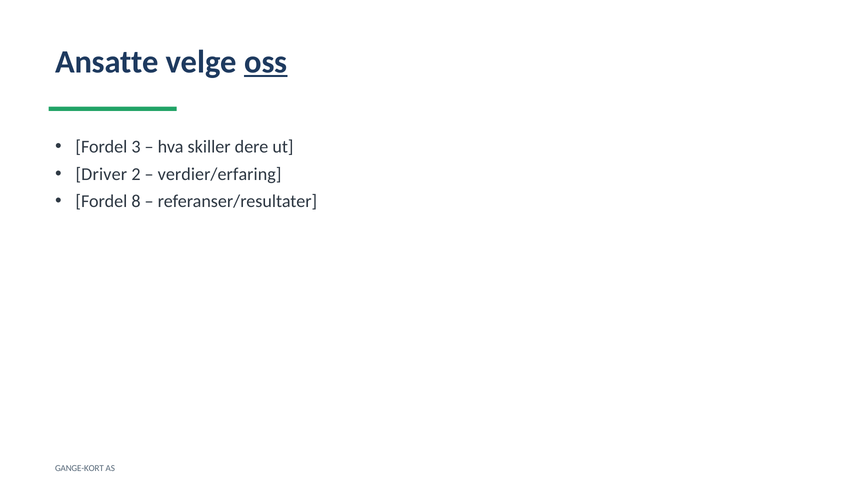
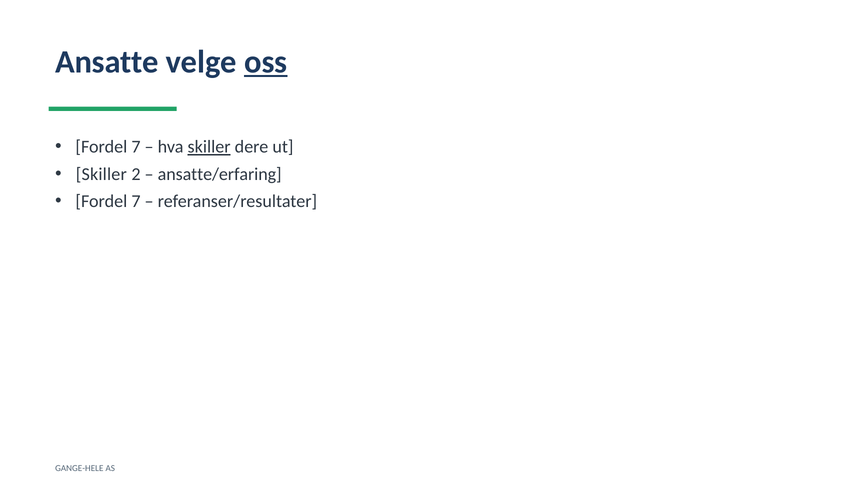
3 at (136, 147): 3 -> 7
skiller at (209, 147) underline: none -> present
Driver at (101, 174): Driver -> Skiller
verdier/erfaring: verdier/erfaring -> ansatte/erfaring
8 at (136, 201): 8 -> 7
GANGE-KORT: GANGE-KORT -> GANGE-HELE
